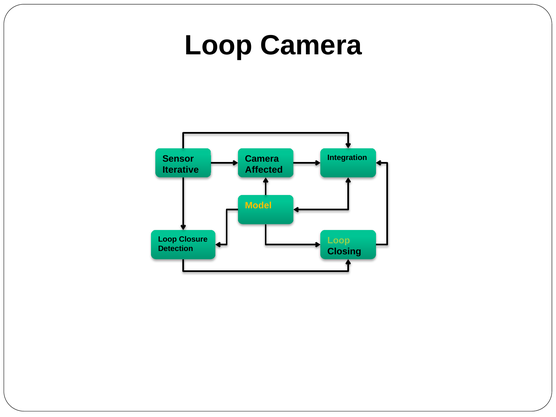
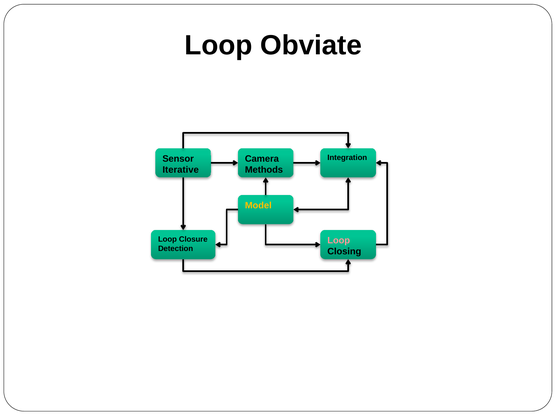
Loop Camera: Camera -> Obviate
Affected: Affected -> Methods
Loop at (339, 240) colour: light green -> pink
